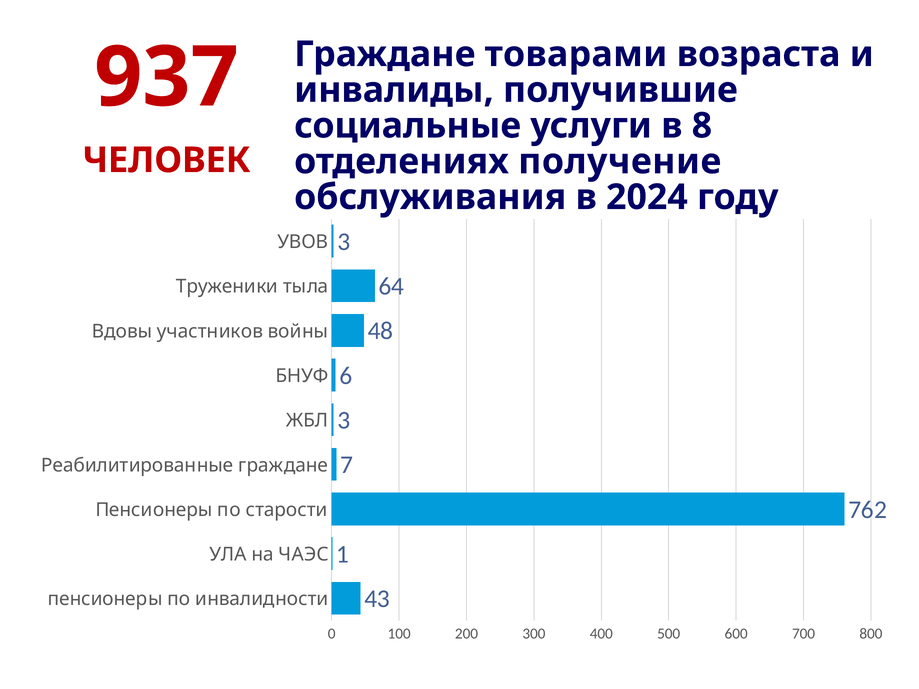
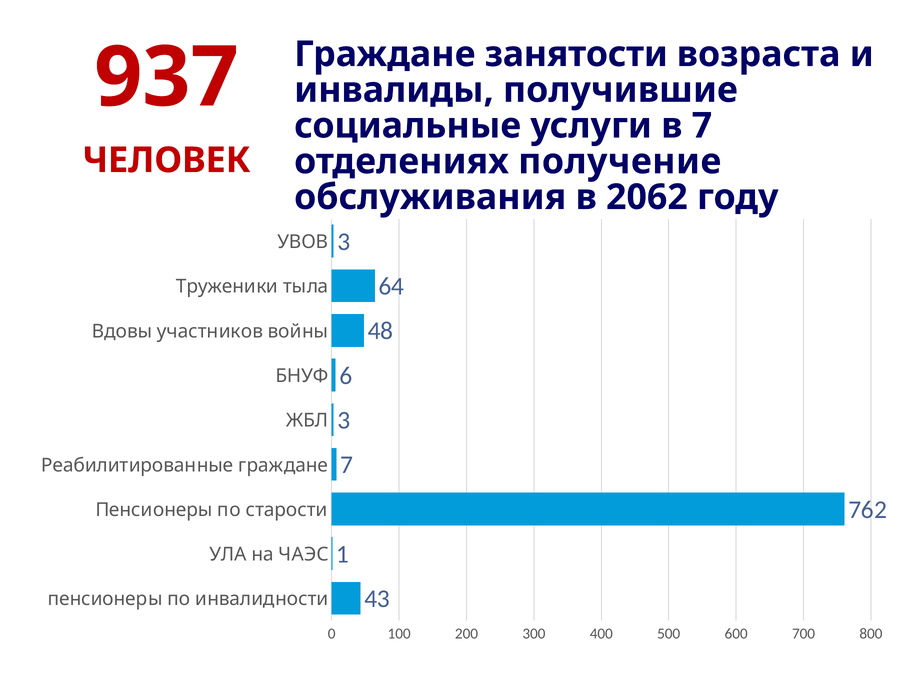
товарами: товарами -> занятости
в 8: 8 -> 7
2024: 2024 -> 2062
